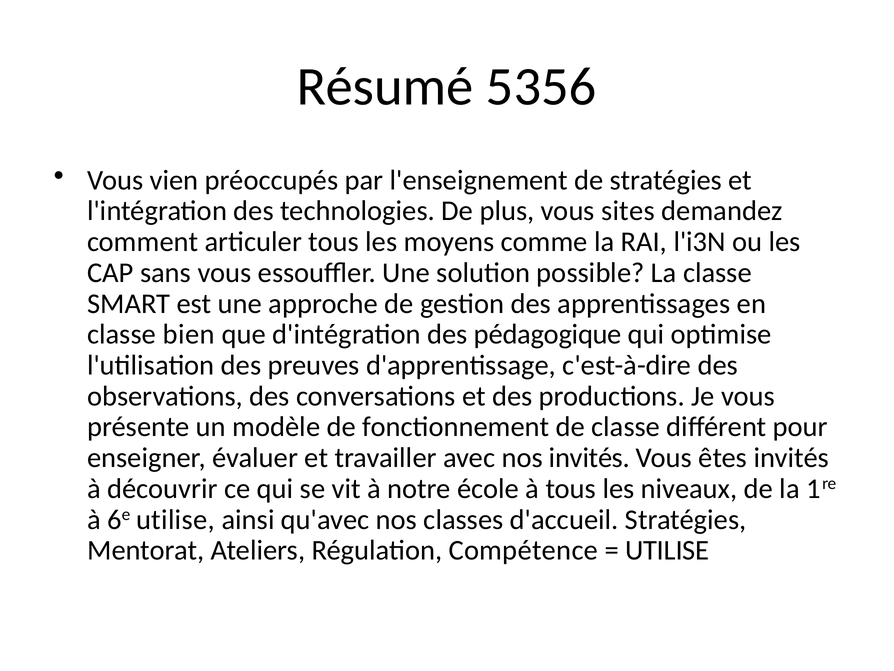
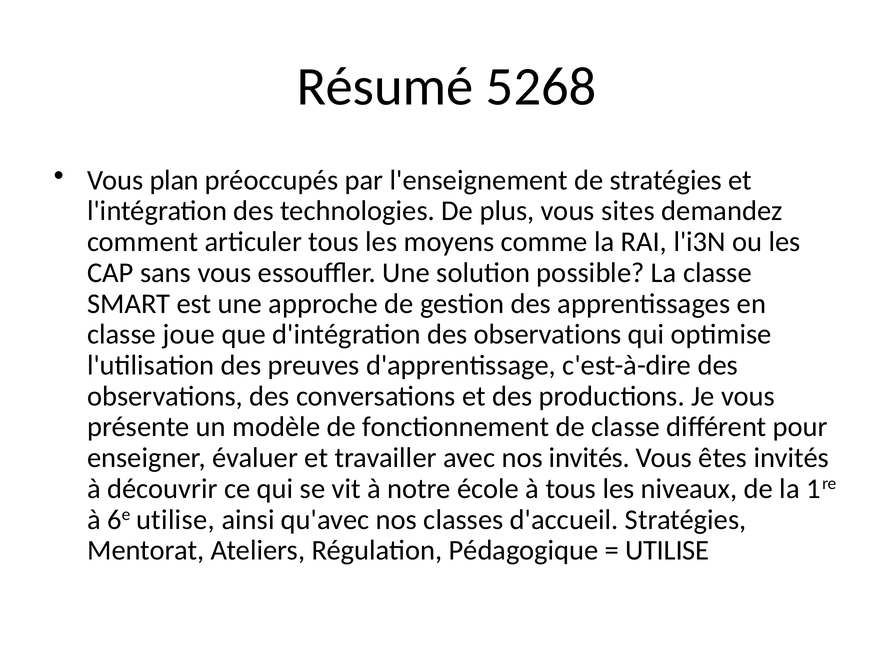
5356: 5356 -> 5268
vien: vien -> plan
bien: bien -> joue
d'intégration des pédagogique: pédagogique -> observations
Compétence: Compétence -> Pédagogique
